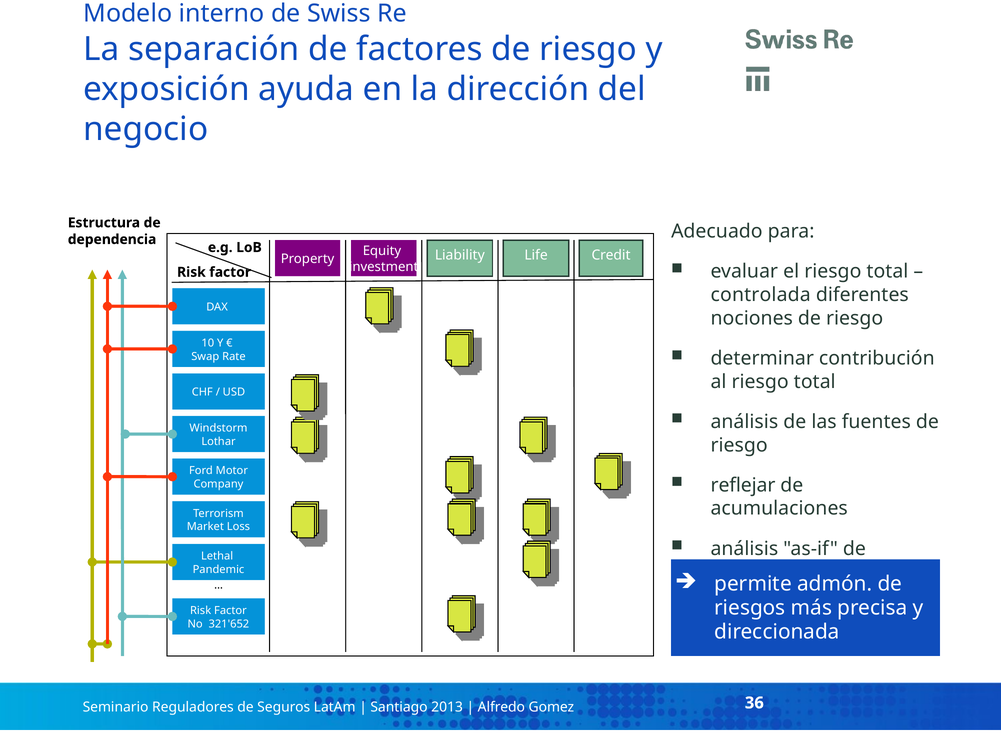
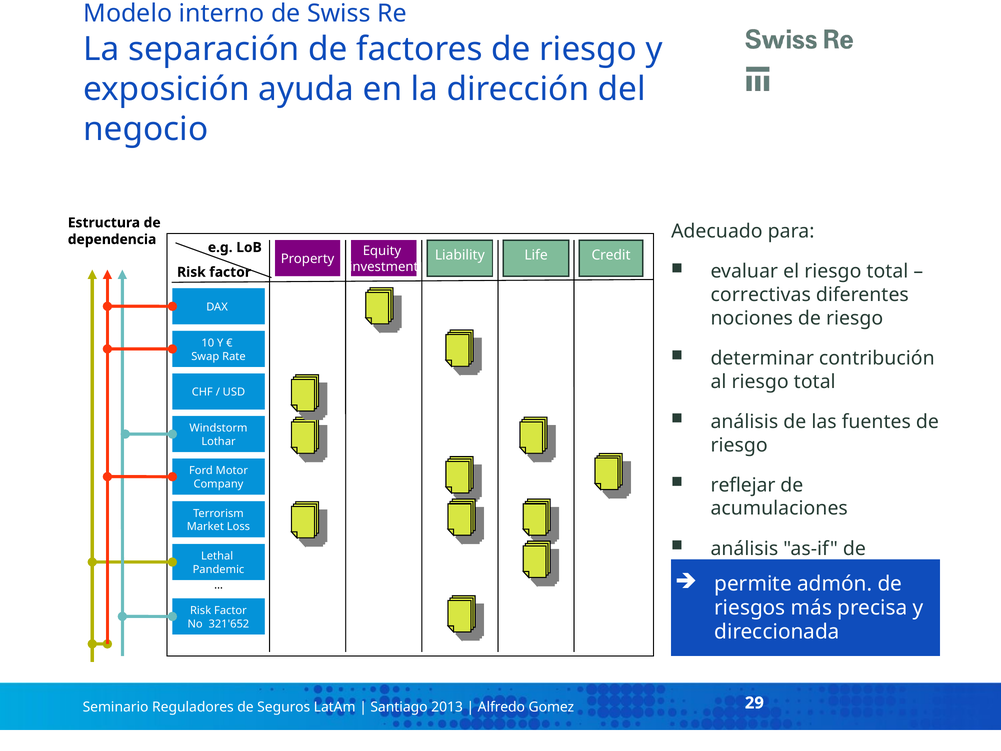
controlada: controlada -> correctivas
36: 36 -> 29
